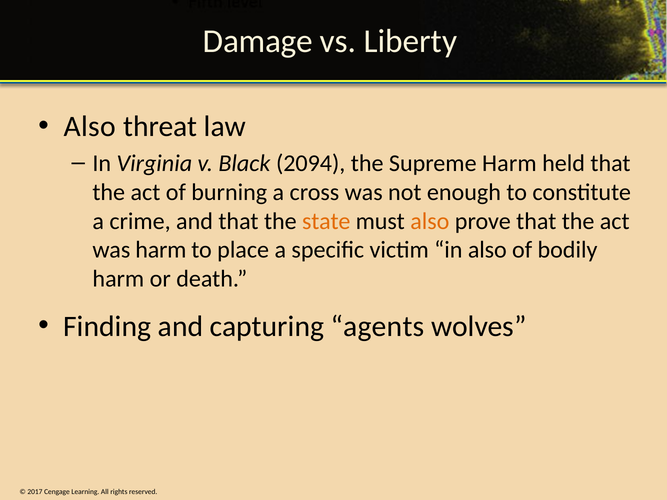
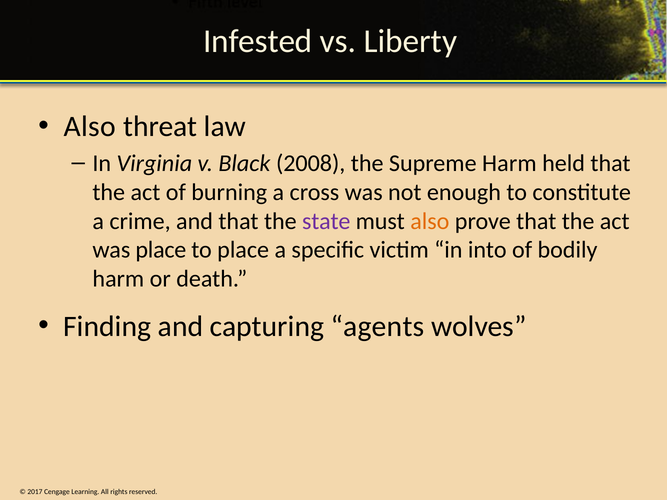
Damage: Damage -> Infested
2094: 2094 -> 2008
state colour: orange -> purple
was harm: harm -> place
in also: also -> into
